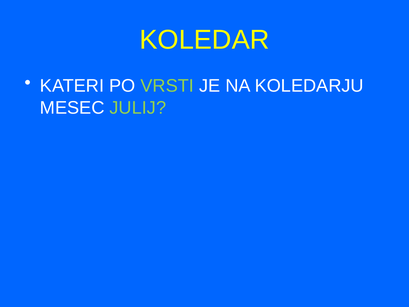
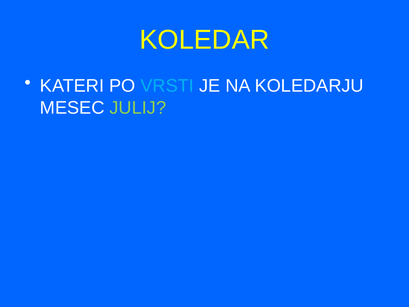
VRSTI colour: light green -> light blue
